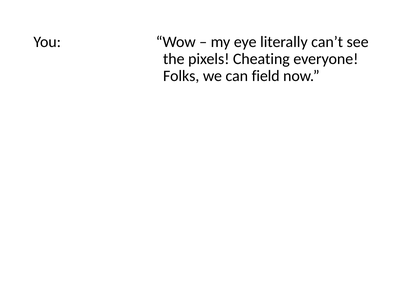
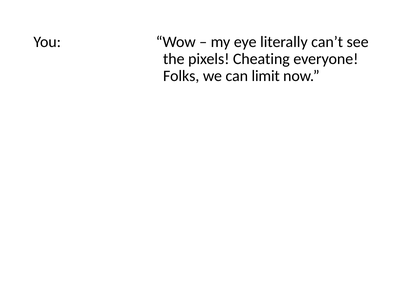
field: field -> limit
